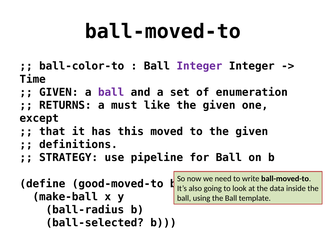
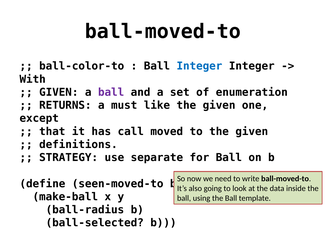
Integer at (199, 66) colour: purple -> blue
Time: Time -> With
this: this -> call
pipeline: pipeline -> separate
good-moved-to: good-moved-to -> seen-moved-to
